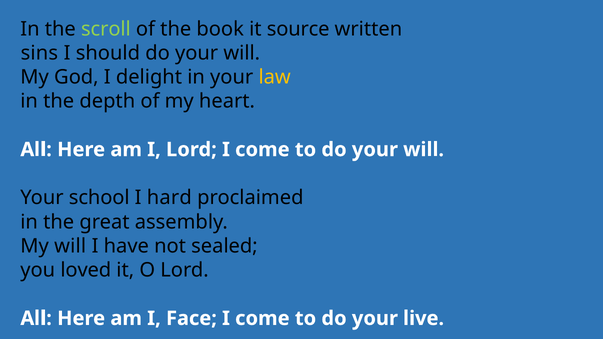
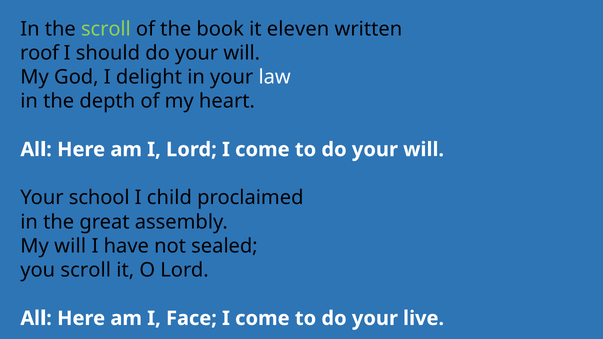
source: source -> eleven
sins: sins -> roof
law colour: yellow -> white
hard: hard -> child
you loved: loved -> scroll
